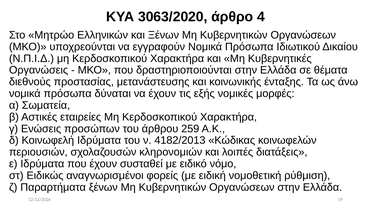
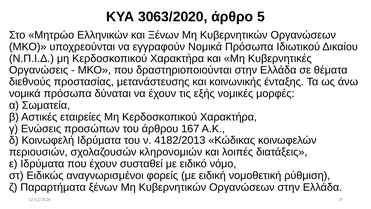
4: 4 -> 5
259: 259 -> 167
